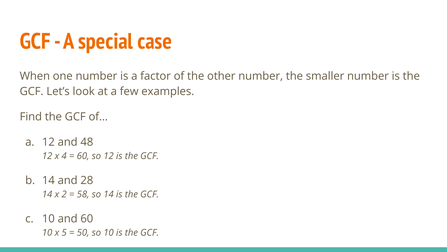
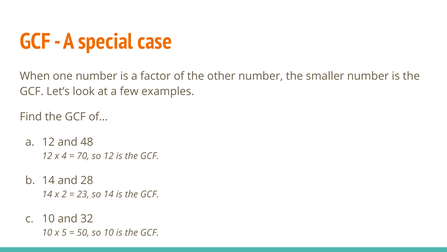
60 at (83, 156): 60 -> 70
58: 58 -> 23
and 60: 60 -> 32
